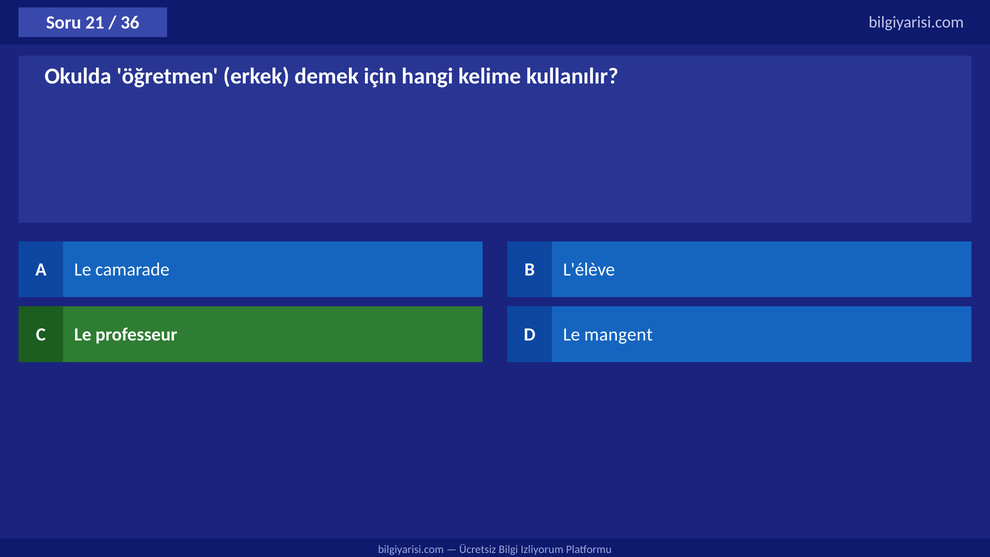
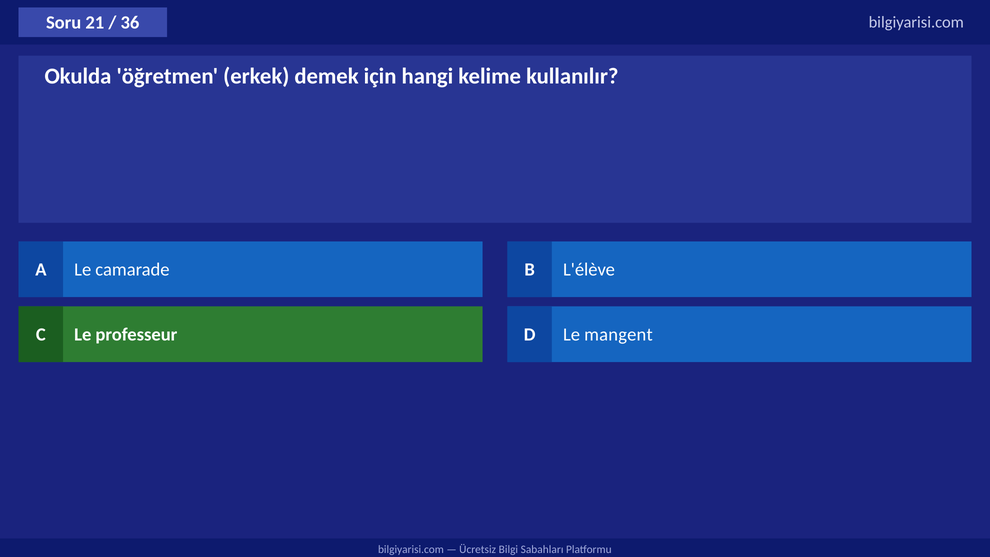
Izliyorum: Izliyorum -> Sabahları
